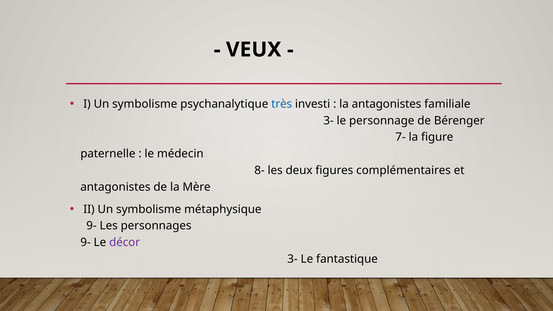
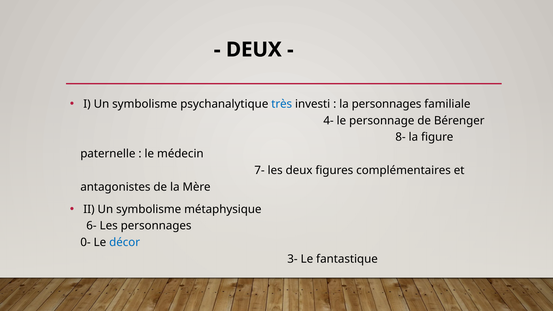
VEUX at (254, 50): VEUX -> DEUX
la antagonistes: antagonistes -> personnages
3- at (329, 121): 3- -> 4-
7-: 7- -> 8-
8-: 8- -> 7-
9- at (91, 226): 9- -> 6-
9- at (86, 242): 9- -> 0-
décor colour: purple -> blue
